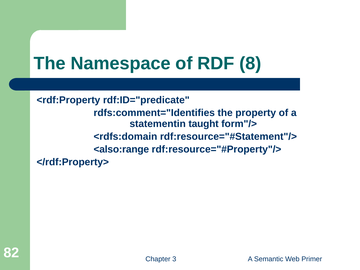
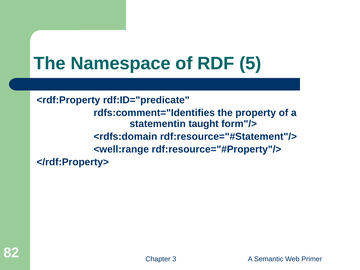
8: 8 -> 5
<also:range: <also:range -> <well:range
